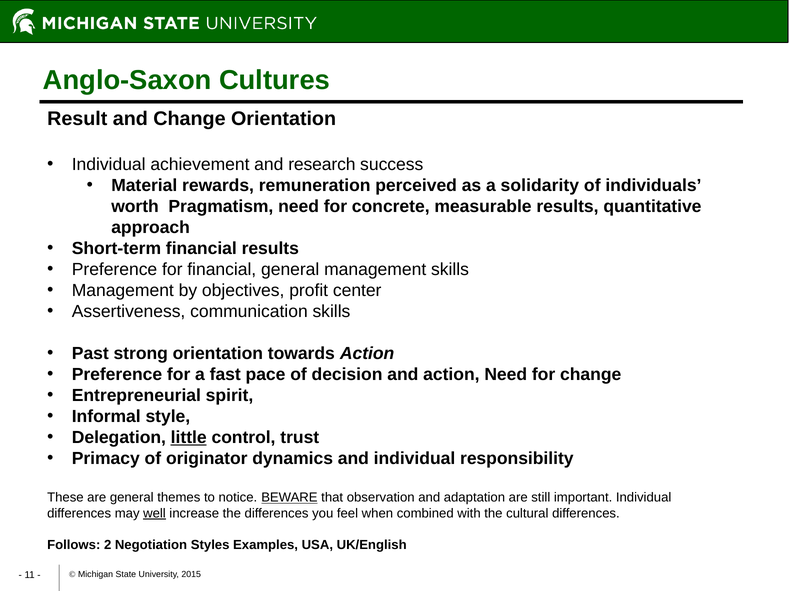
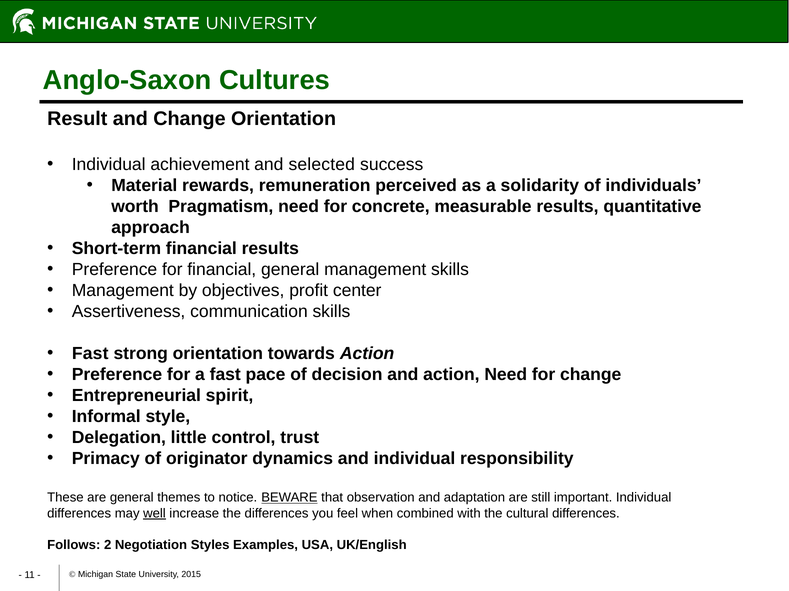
research: research -> selected
Past at (90, 354): Past -> Fast
little underline: present -> none
